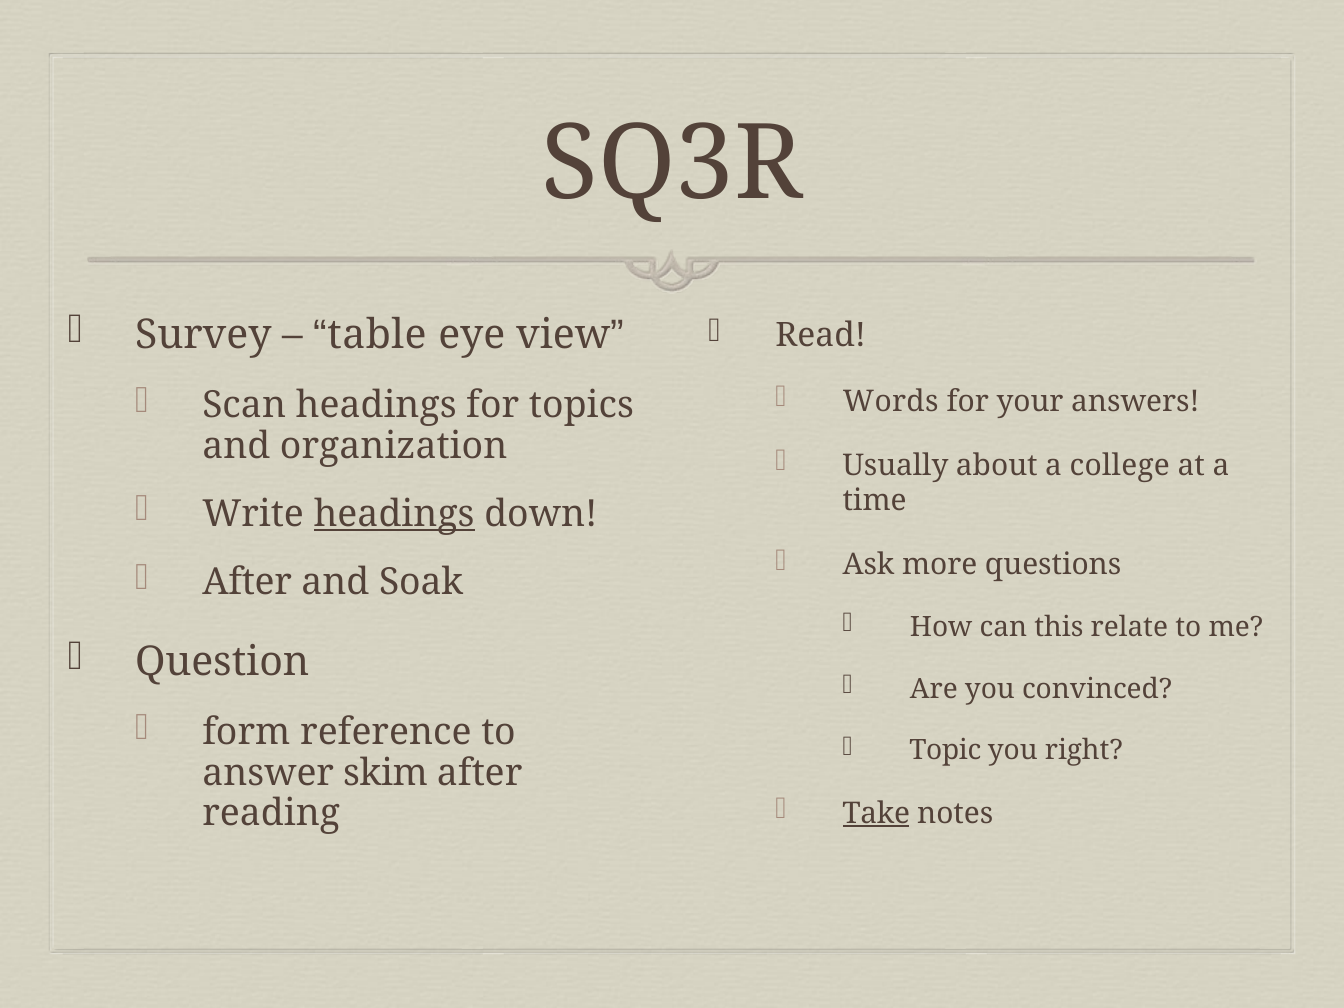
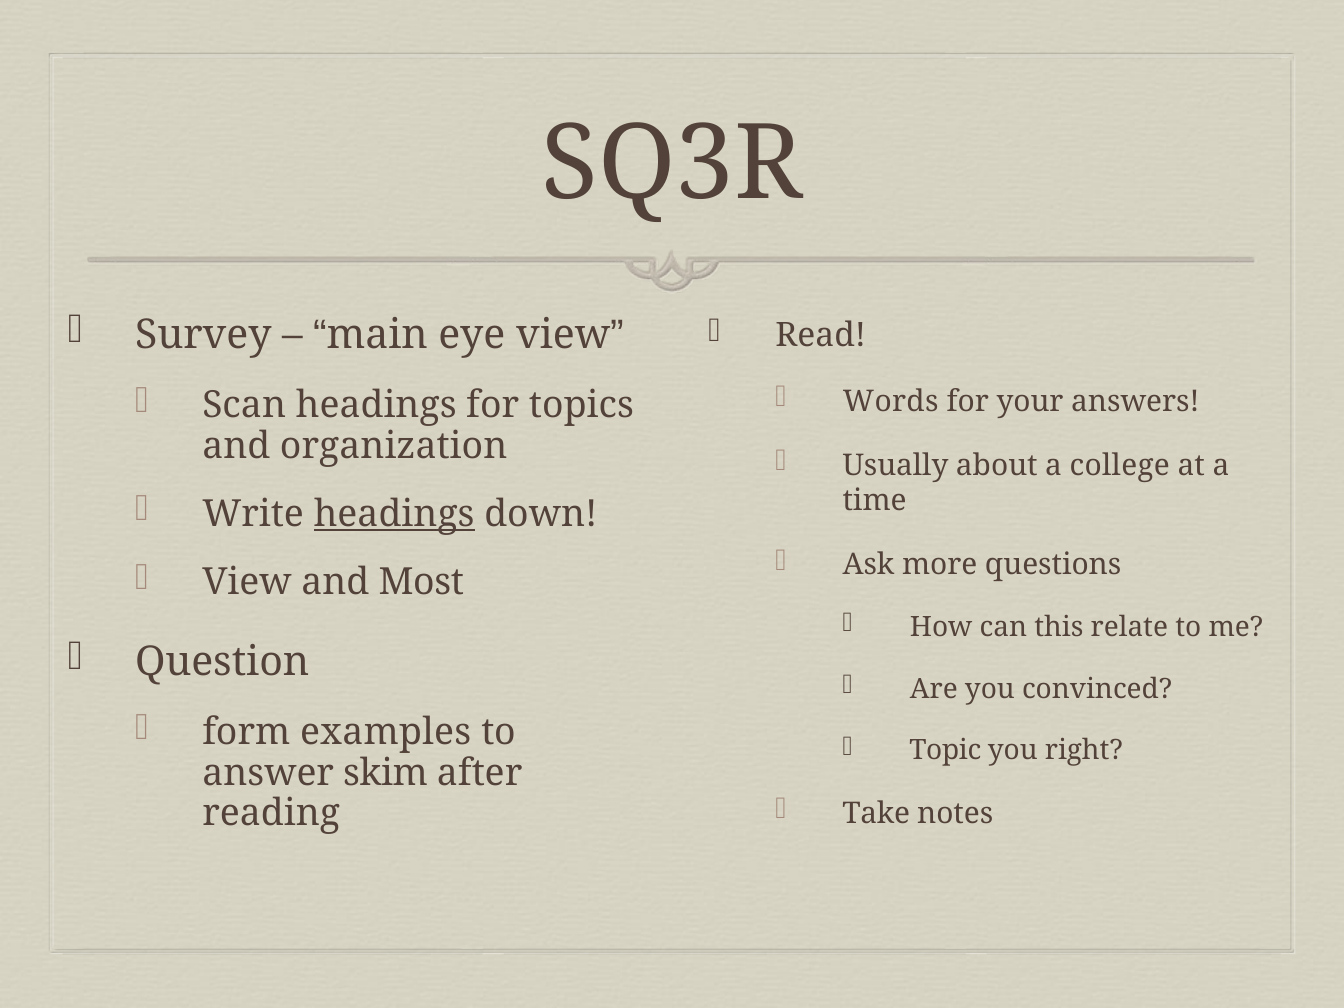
table: table -> main
After at (247, 582): After -> View
Soak: Soak -> Most
reference: reference -> examples
Take underline: present -> none
